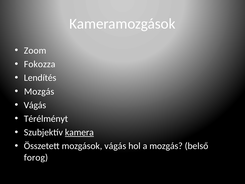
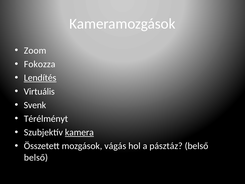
Lendítés underline: none -> present
Mozgás at (39, 91): Mozgás -> Virtuális
Vágás at (35, 105): Vágás -> Svenk
a mozgás: mozgás -> pásztáz
forog at (36, 157): forog -> belső
